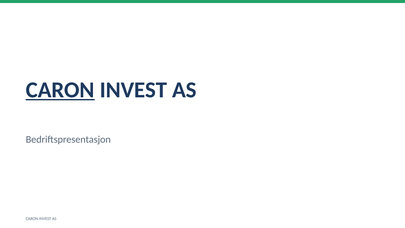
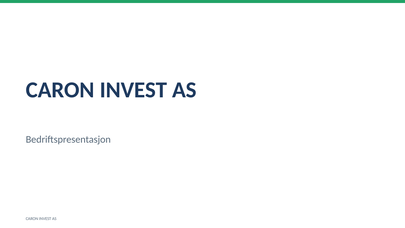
CARON at (60, 90) underline: present -> none
